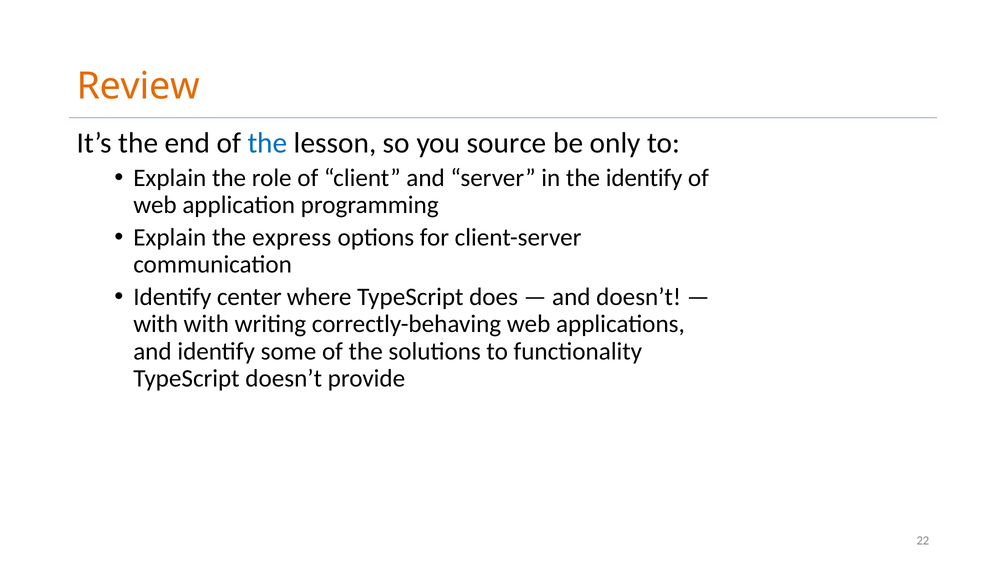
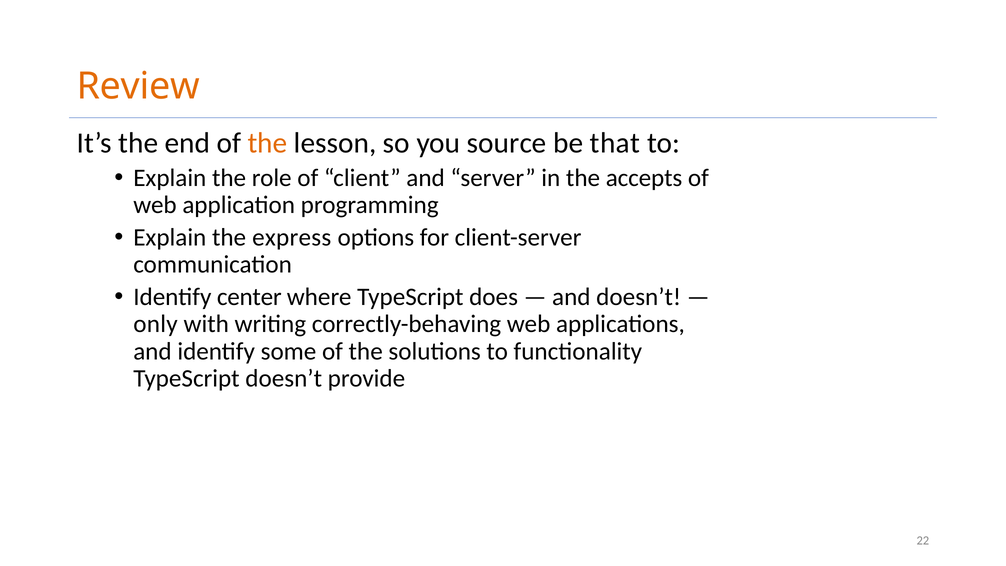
the at (268, 143) colour: blue -> orange
only: only -> that
the identify: identify -> accepts
with at (156, 324): with -> only
